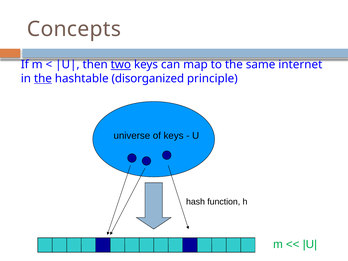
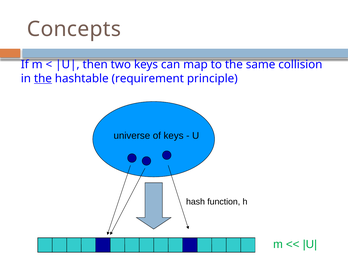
two underline: present -> none
internet: internet -> collision
disorganized: disorganized -> requirement
